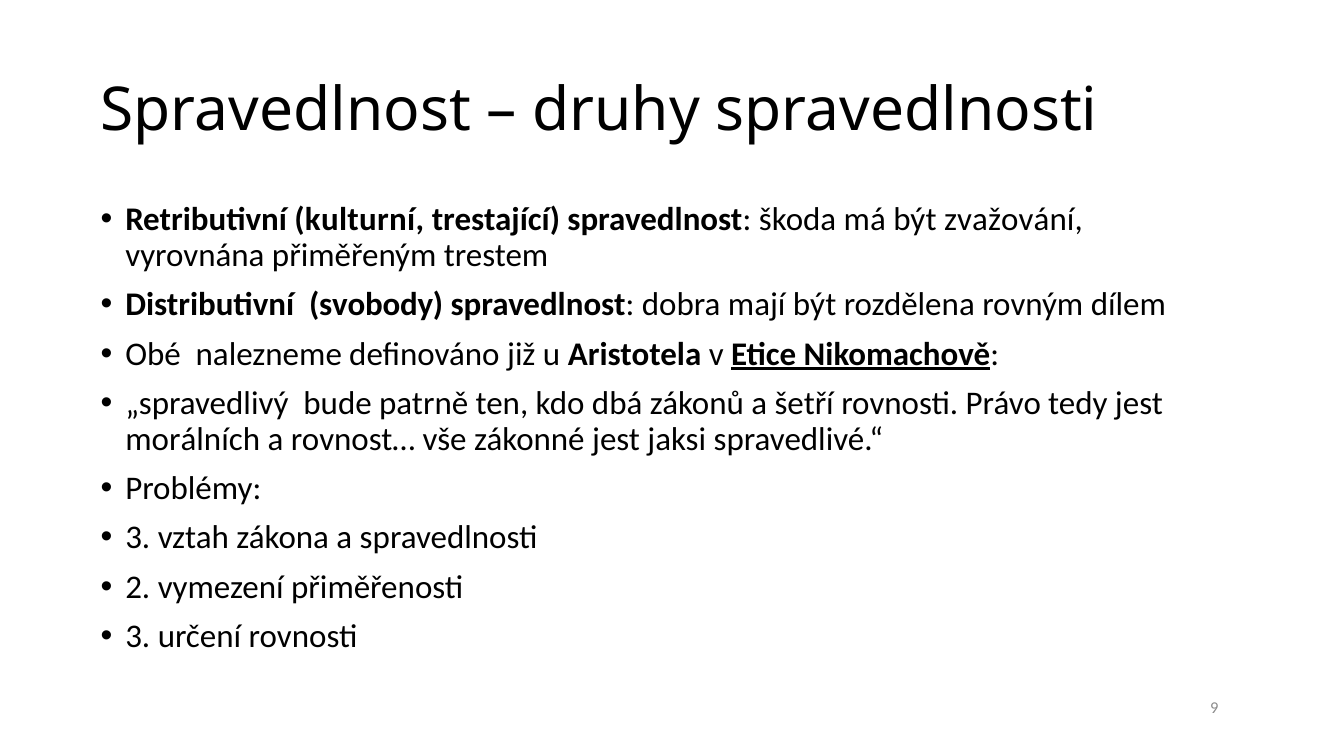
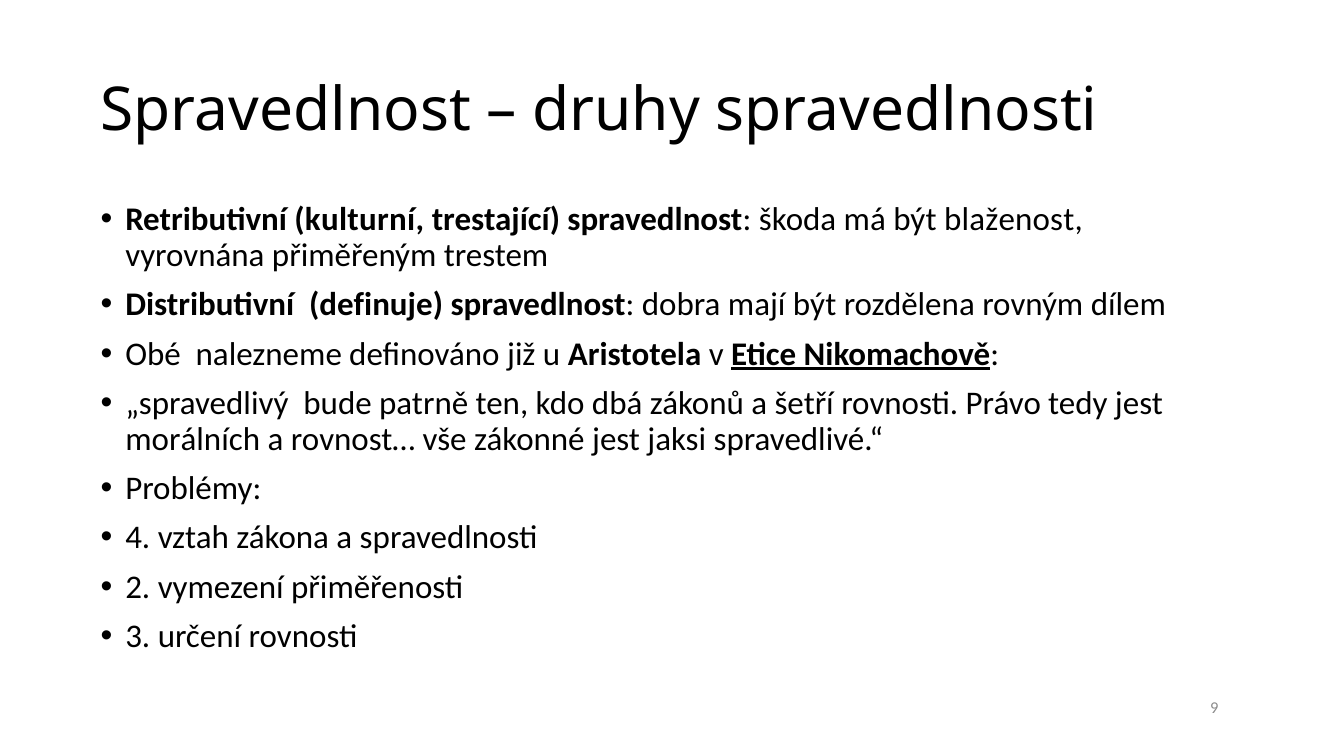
zvažování: zvažování -> blaženost
svobody: svobody -> definuje
3 at (138, 538): 3 -> 4
